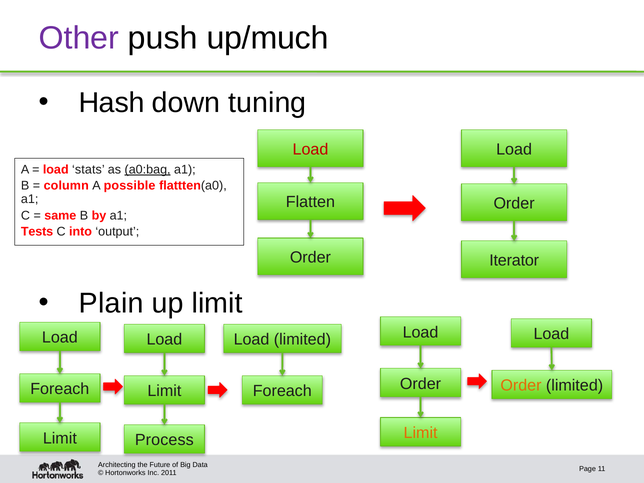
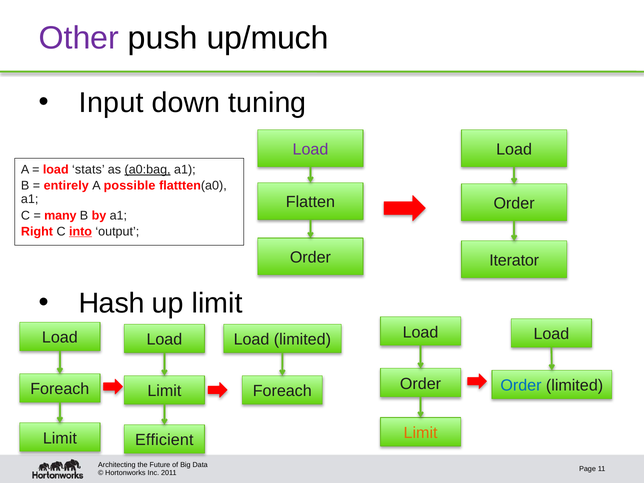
Hash: Hash -> Input
Load at (310, 149) colour: red -> purple
column: column -> entirely
same: same -> many
Tests: Tests -> Right
into underline: none -> present
Plain: Plain -> Hash
Order at (521, 386) colour: orange -> blue
Process: Process -> Efficient
